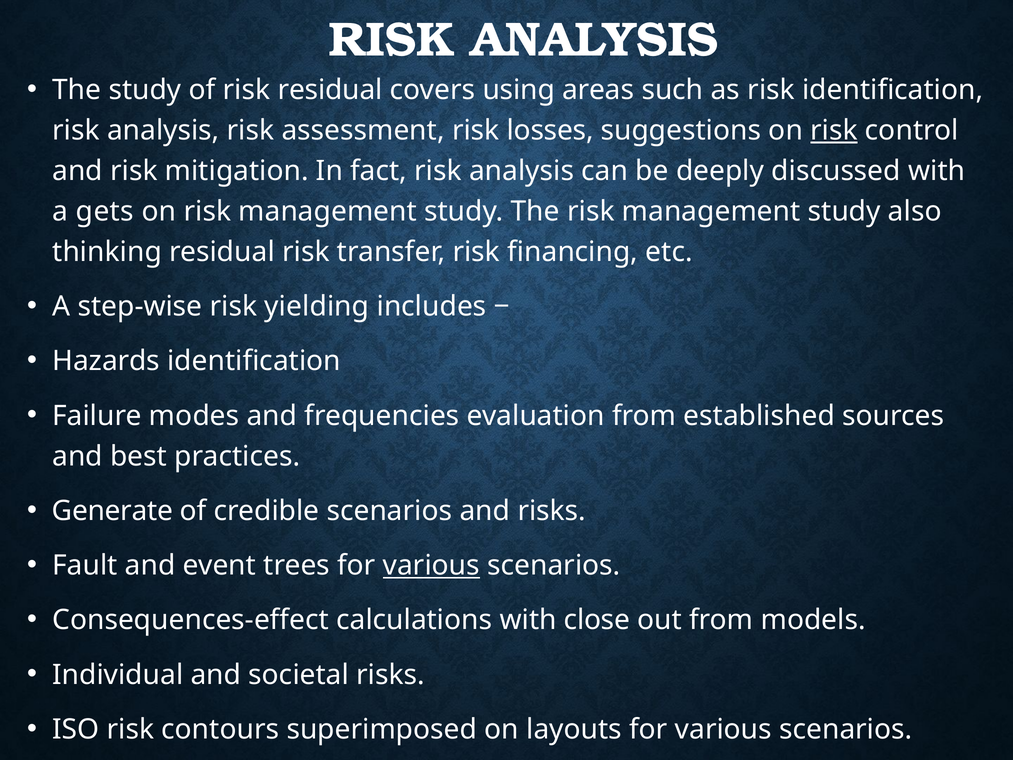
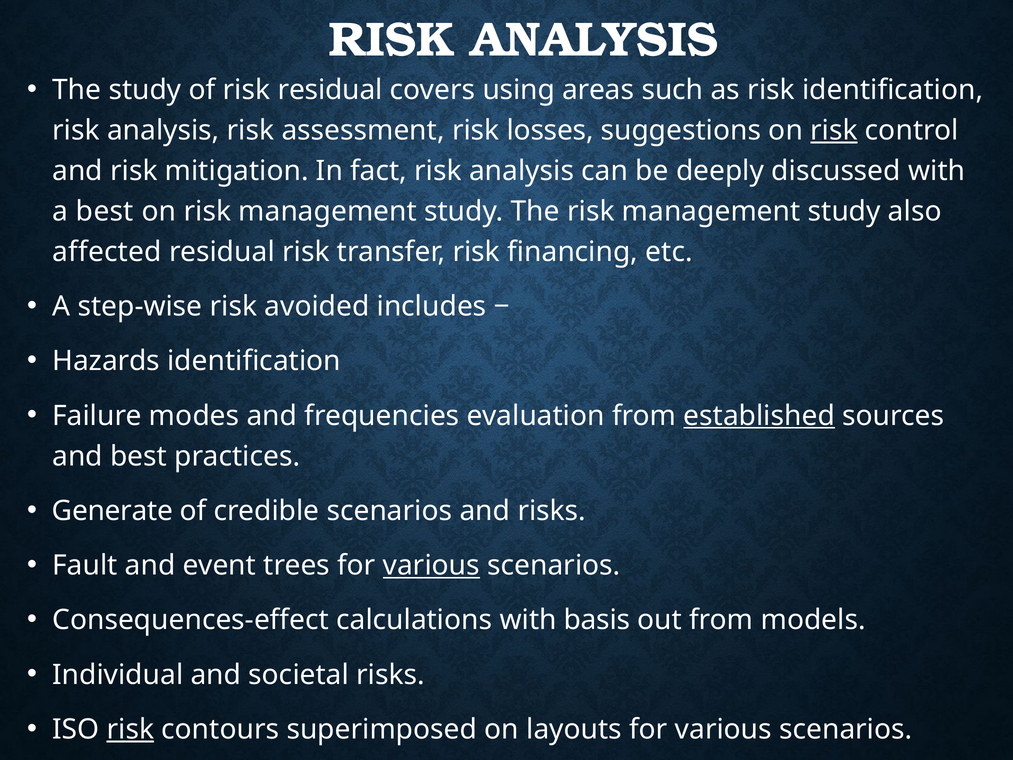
a gets: gets -> best
thinking: thinking -> affected
yielding: yielding -> avoided
established underline: none -> present
close: close -> basis
risk at (130, 729) underline: none -> present
